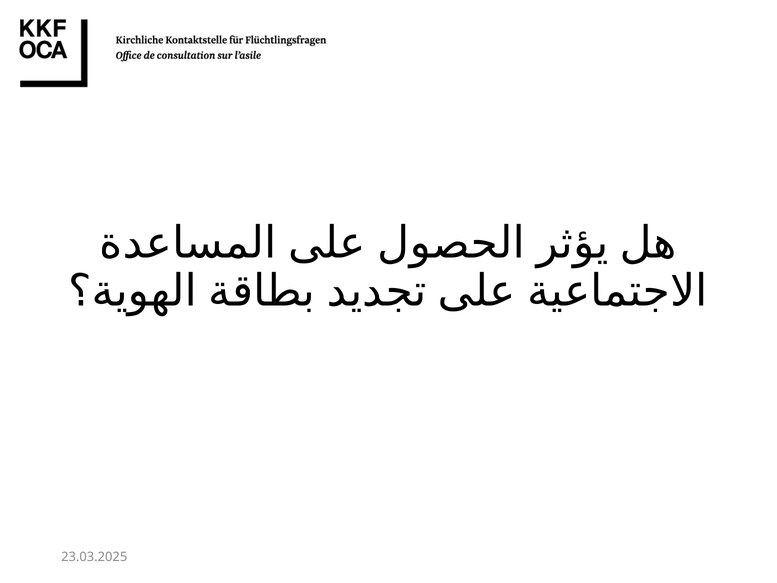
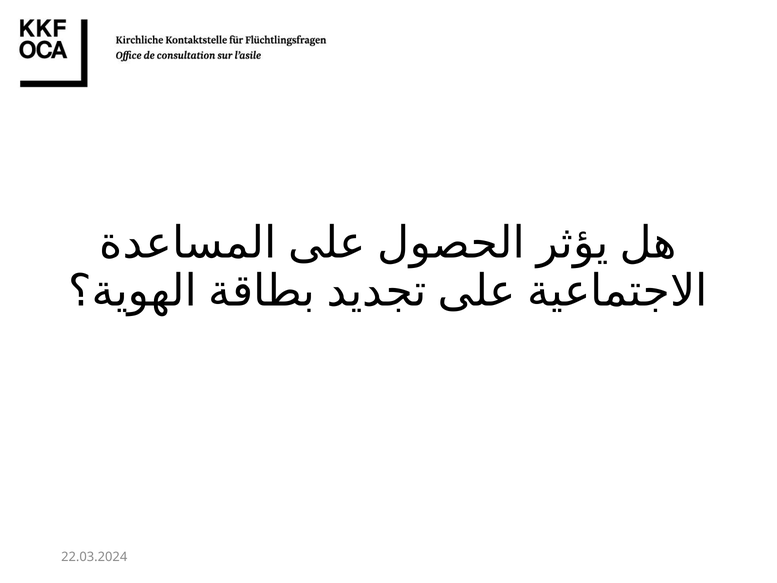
23.03.2025: 23.03.2025 -> 22.03.2024
